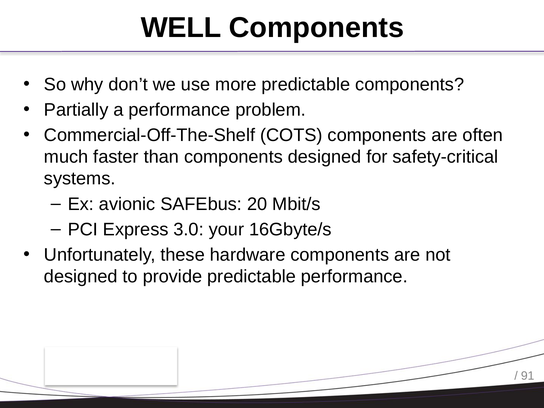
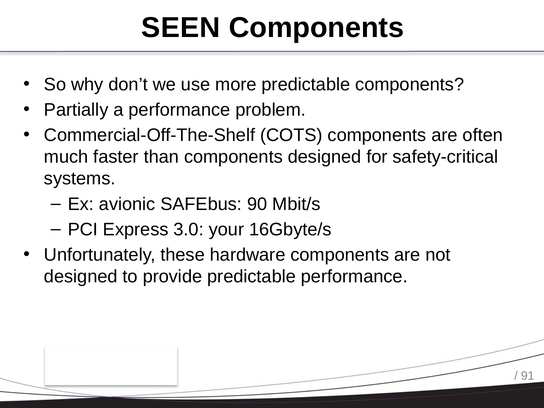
WELL: WELL -> SEEN
20: 20 -> 90
